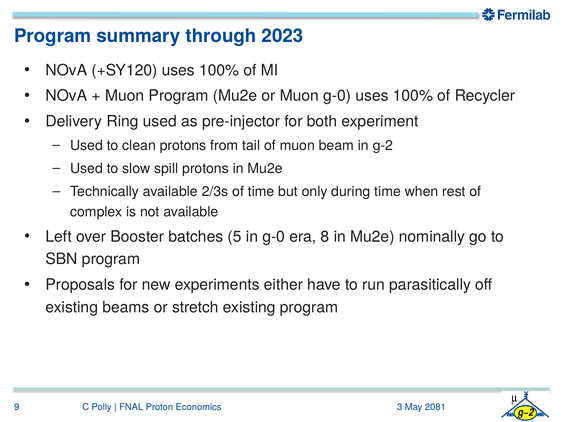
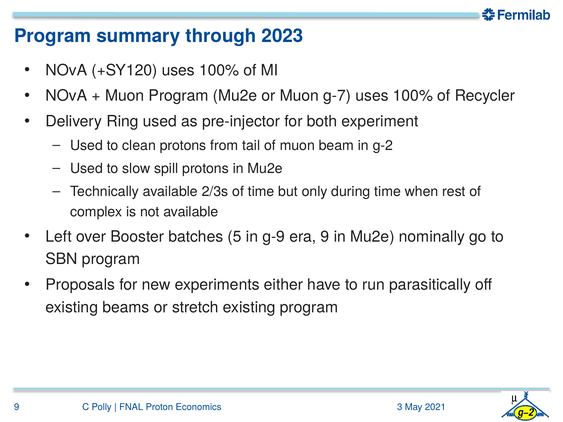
Muon g-0: g-0 -> g-7
in g-0: g-0 -> g-9
era 8: 8 -> 9
2081: 2081 -> 2021
